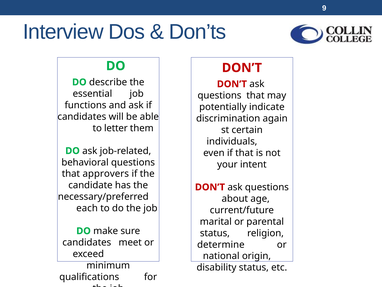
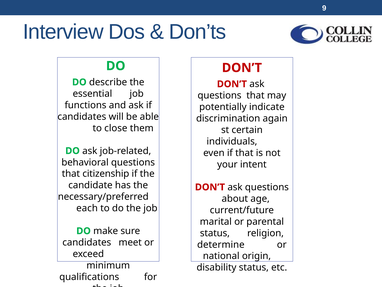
letter: letter -> close
approvers: approvers -> citizenship
